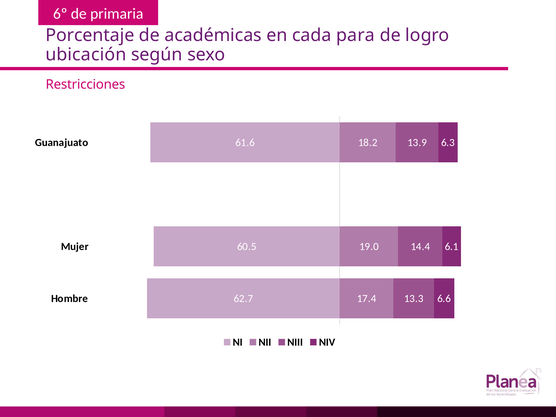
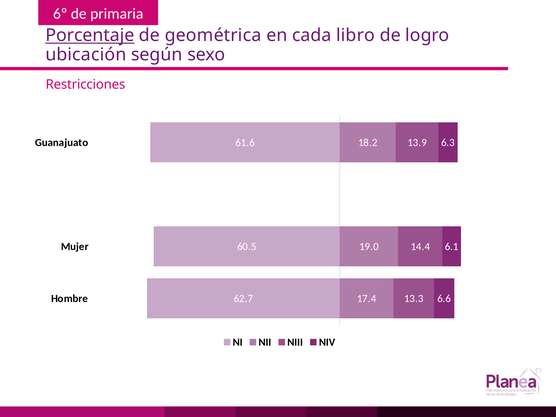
Porcentaje underline: none -> present
académicas: académicas -> geométrica
para: para -> libro
